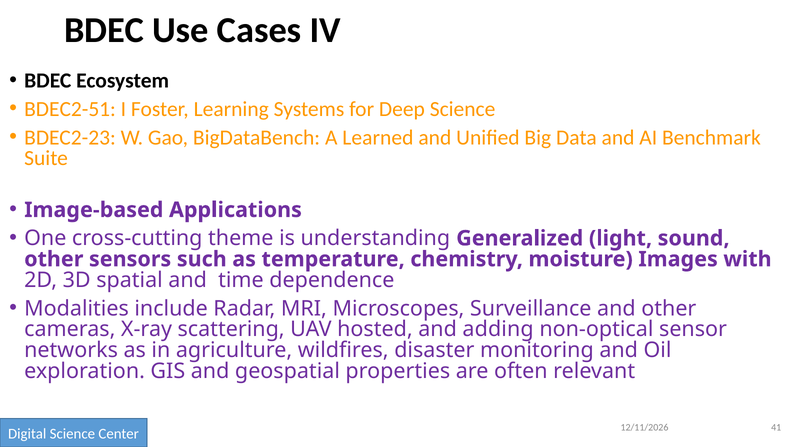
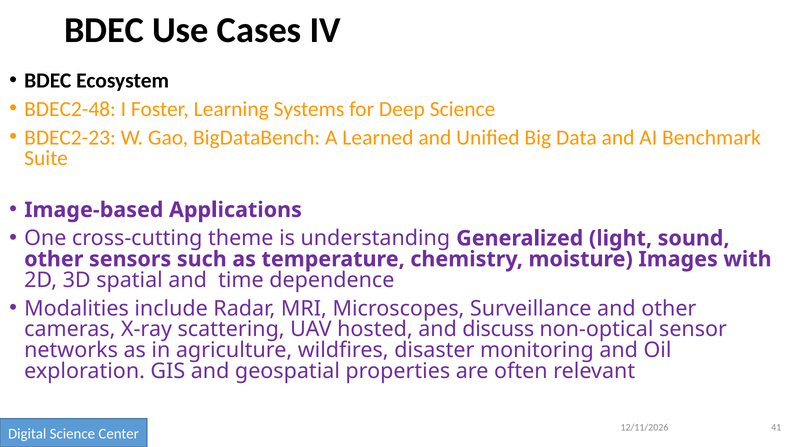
BDEC2-51: BDEC2-51 -> BDEC2-48
adding: adding -> discuss
